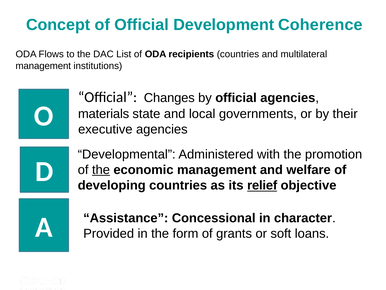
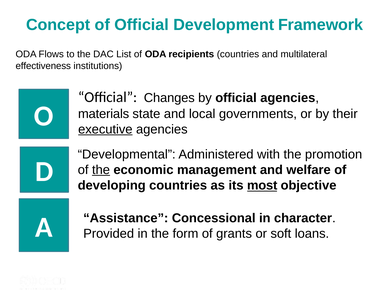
Coherence: Coherence -> Framework
management at (43, 66): management -> effectiveness
executive underline: none -> present
relief: relief -> most
